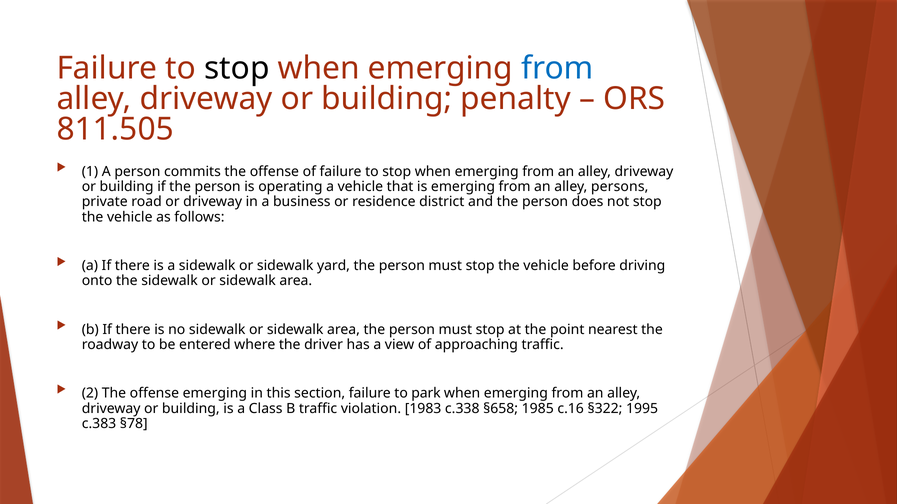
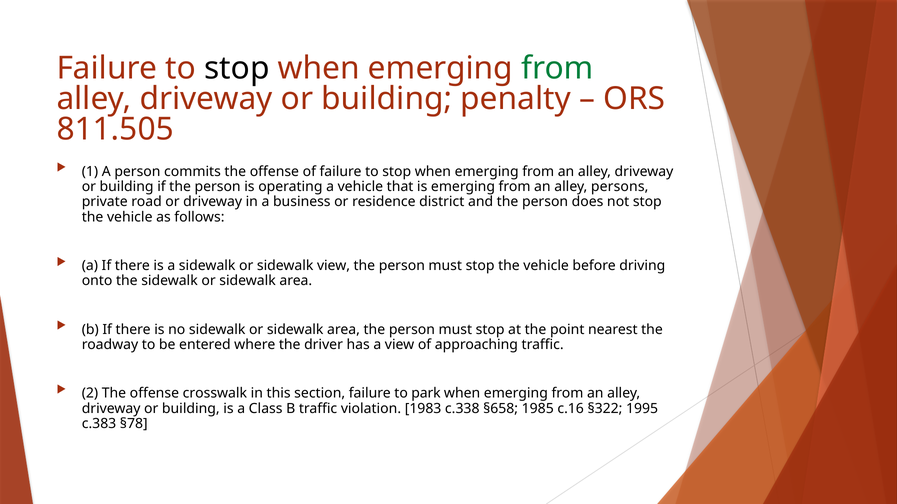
from at (557, 68) colour: blue -> green
sidewalk yard: yard -> view
offense emerging: emerging -> crosswalk
